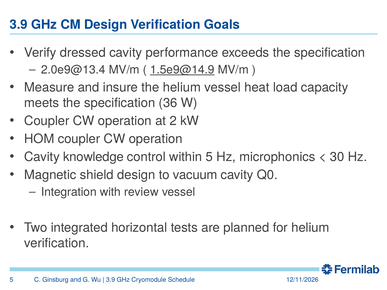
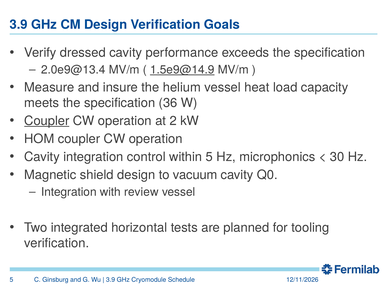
Coupler at (47, 121) underline: none -> present
Cavity knowledge: knowledge -> integration
for helium: helium -> tooling
